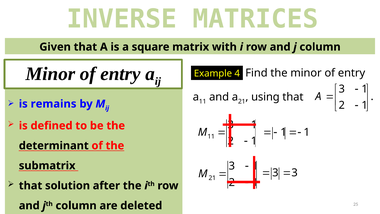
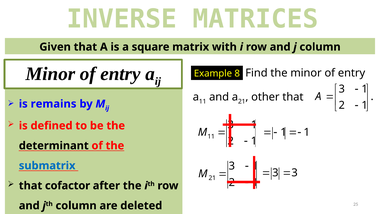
4: 4 -> 8
using: using -> other
submatrix colour: black -> blue
solution: solution -> cofactor
